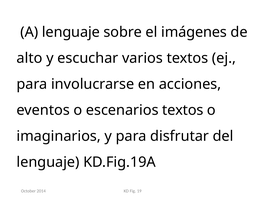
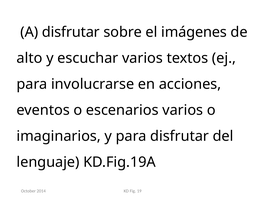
A lenguaje: lenguaje -> disfrutar
escenarios textos: textos -> varios
